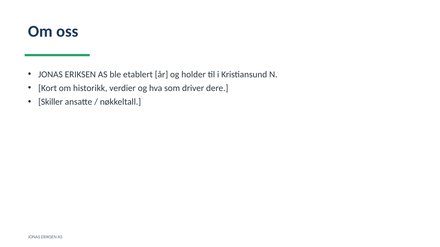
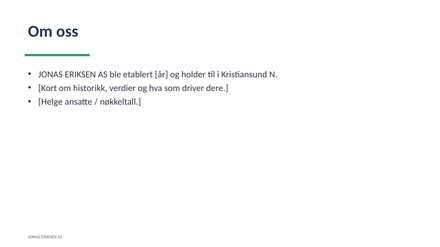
Skiller: Skiller -> Helge
